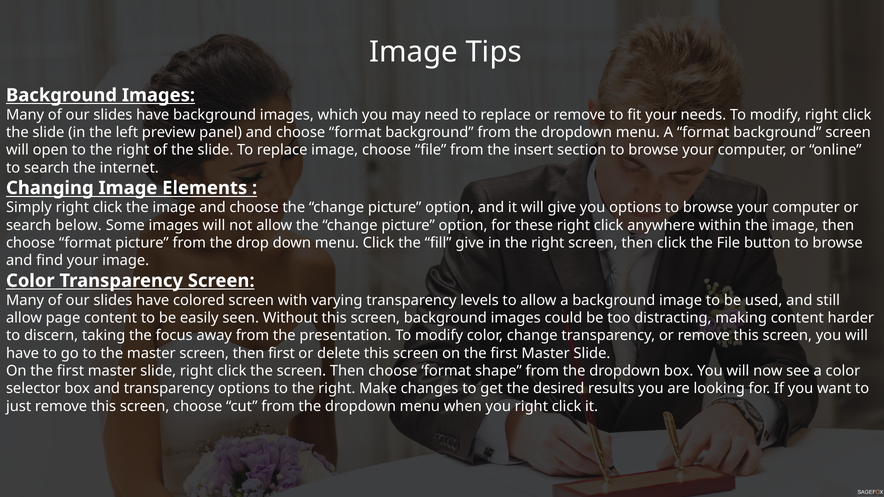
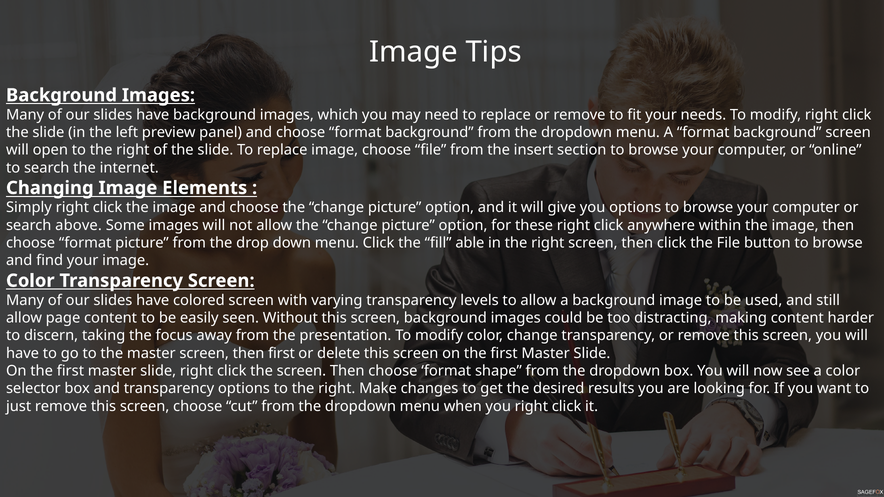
below: below -> above
fill give: give -> able
